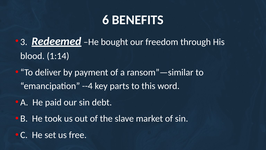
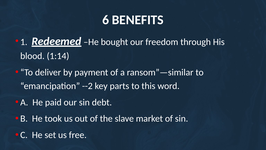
3: 3 -> 1
--4: --4 -> --2
